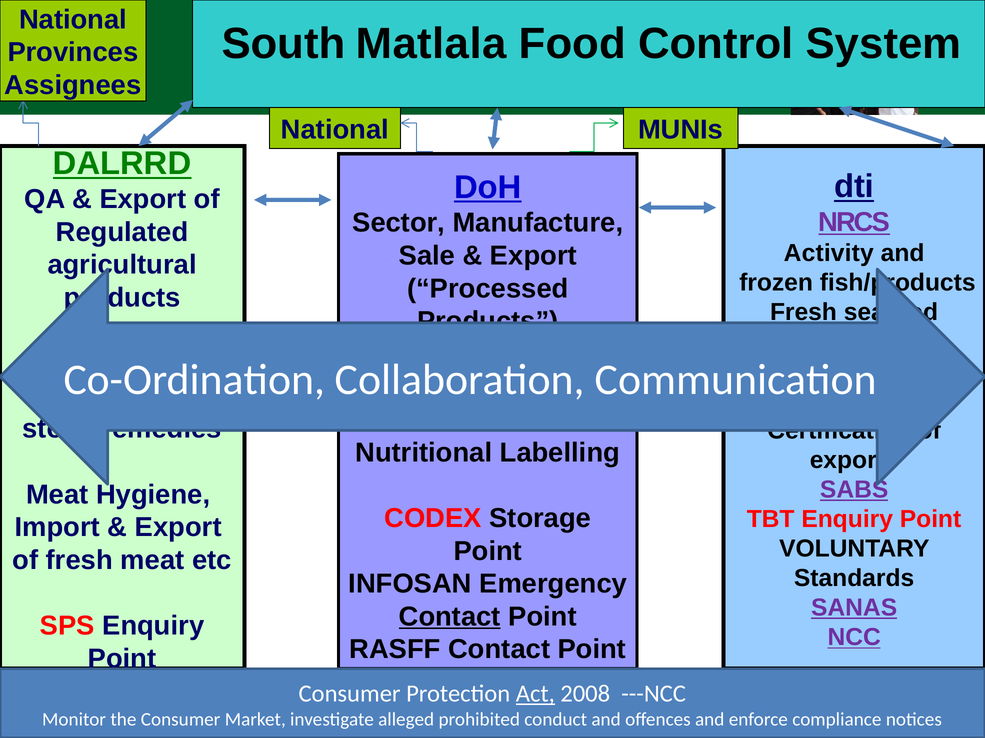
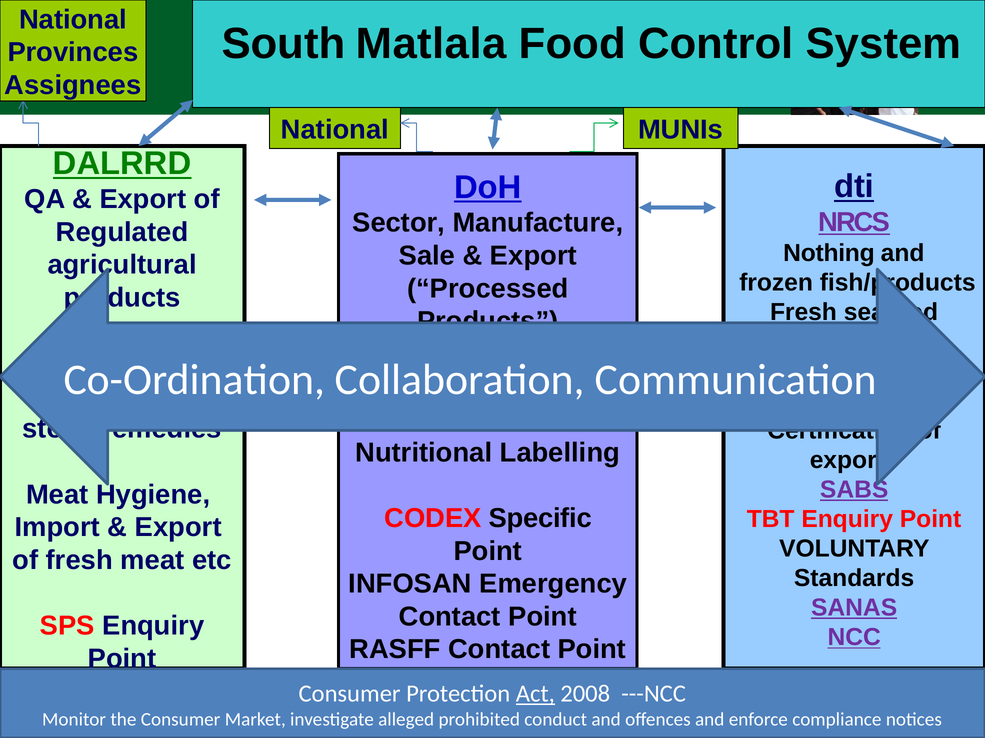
Activity: Activity -> Nothing
Storage: Storage -> Specific
Contact at (450, 617) underline: present -> none
